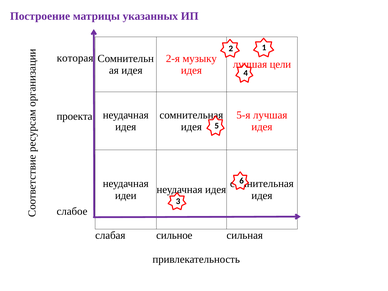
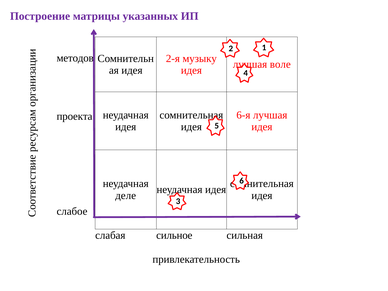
которая: которая -> методов
цели: цели -> воле
5-я: 5-я -> 6-я
идеи: идеи -> деле
